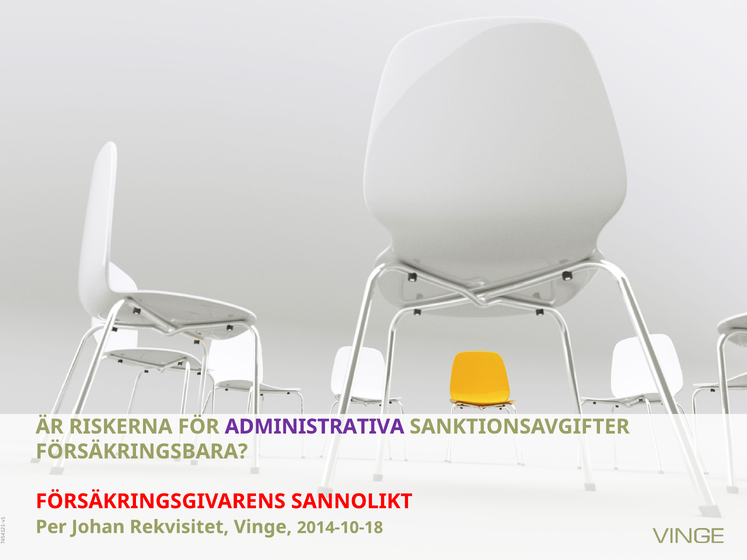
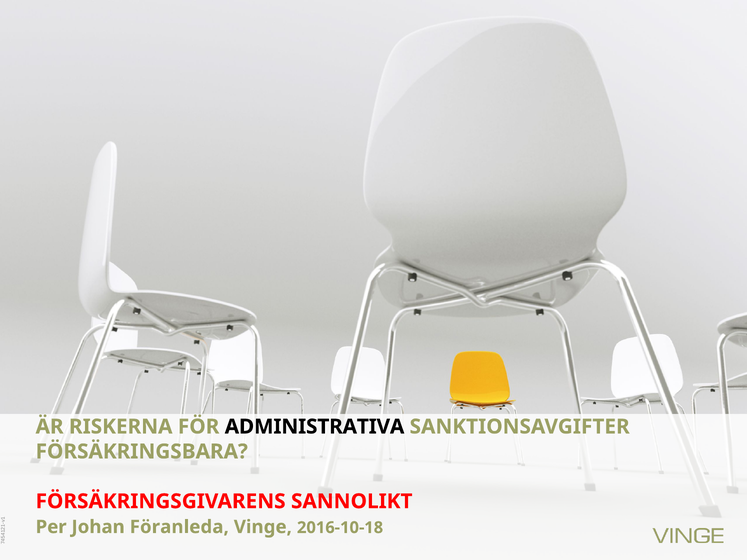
ADMINISTRATIVA colour: purple -> black
Rekvisitet: Rekvisitet -> Föranleda
2014-10-18: 2014-10-18 -> 2016-10-18
